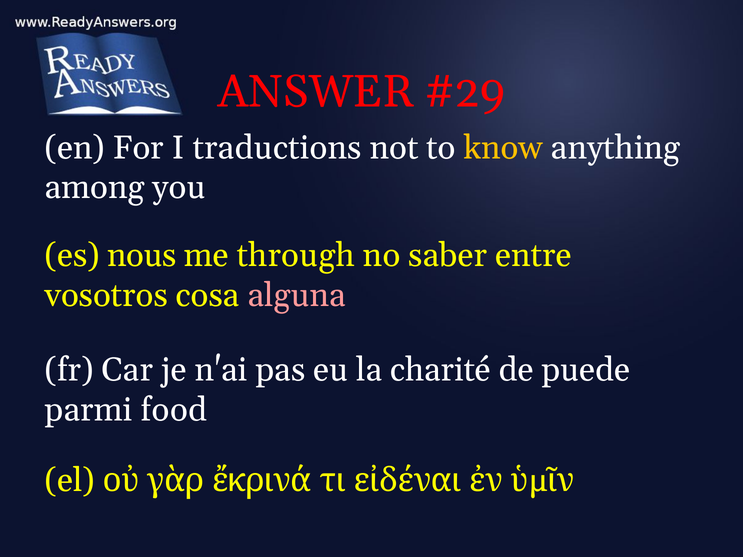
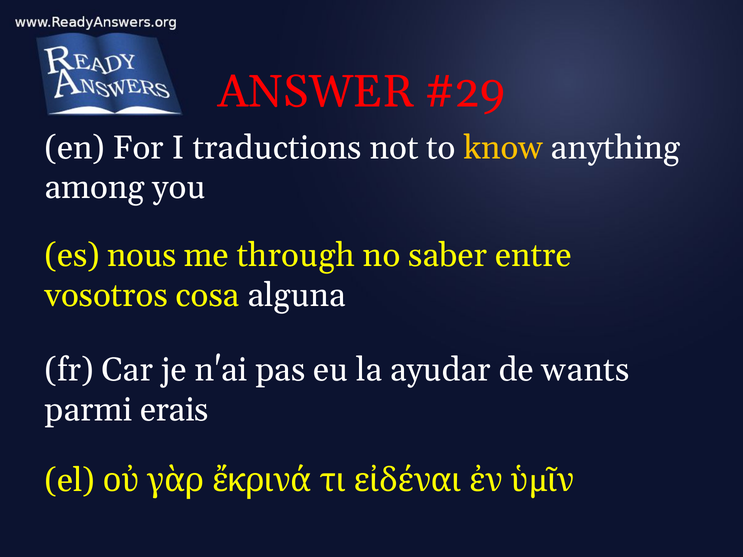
alguna colour: pink -> white
charité: charité -> ayudar
puede: puede -> wants
food: food -> erais
